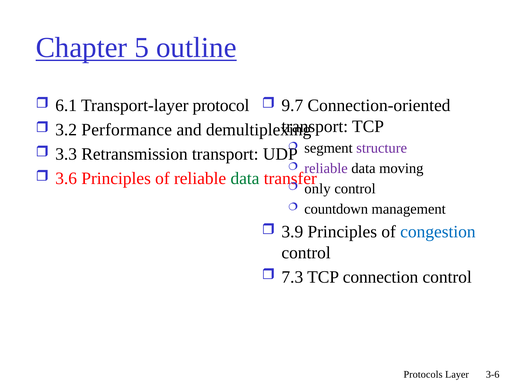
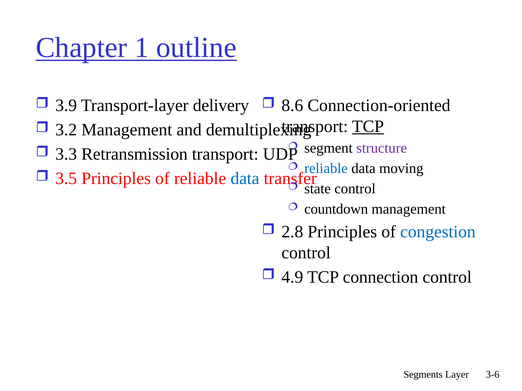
5: 5 -> 1
6.1: 6.1 -> 3.9
protocol: protocol -> delivery
9.7: 9.7 -> 8.6
TCP at (368, 127) underline: none -> present
3.2 Performance: Performance -> Management
reliable at (326, 169) colour: purple -> blue
3.6: 3.6 -> 3.5
data at (245, 179) colour: green -> blue
only: only -> state
3.9: 3.9 -> 2.8
7.3: 7.3 -> 4.9
Protocols: Protocols -> Segments
